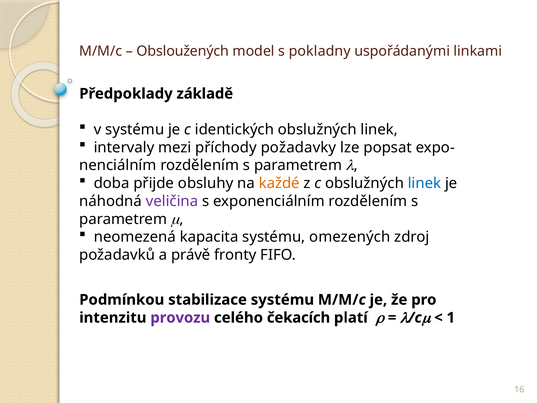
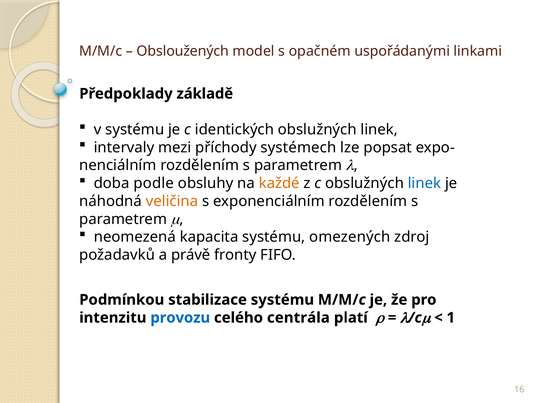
pokladny: pokladny -> opačném
požadavky: požadavky -> systémech
přijde: přijde -> podle
veličina colour: purple -> orange
provozu colour: purple -> blue
čekacích: čekacích -> centrála
